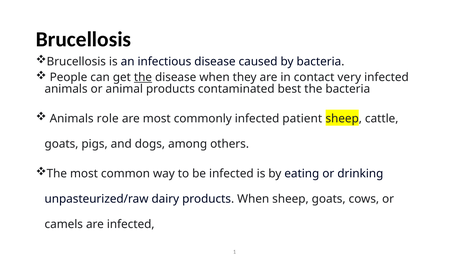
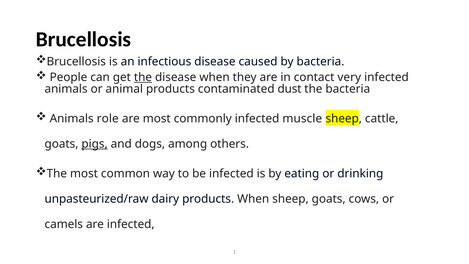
best: best -> dust
patient: patient -> muscle
pigs underline: none -> present
